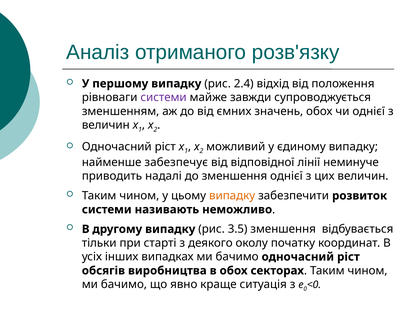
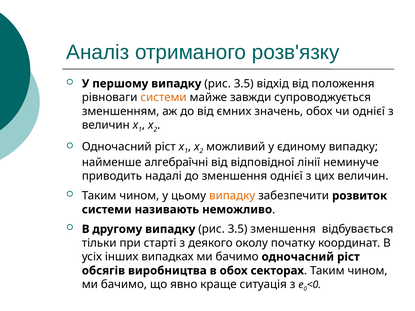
першому випадку рис 2.4: 2.4 -> 3.5
системи at (164, 98) colour: purple -> orange
забезпечує: забезпечує -> алгебраїчні
